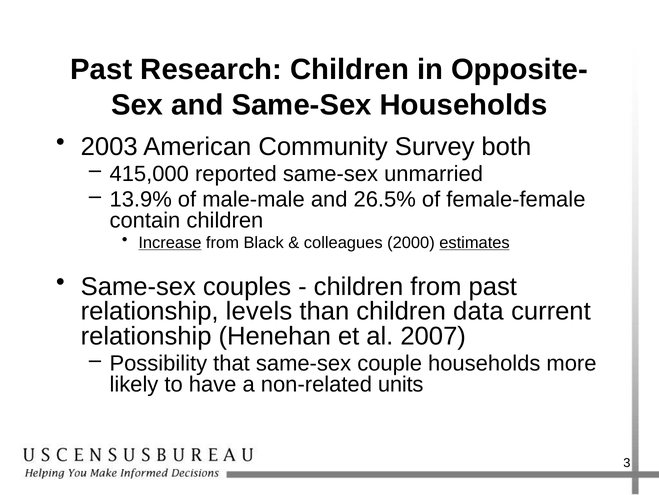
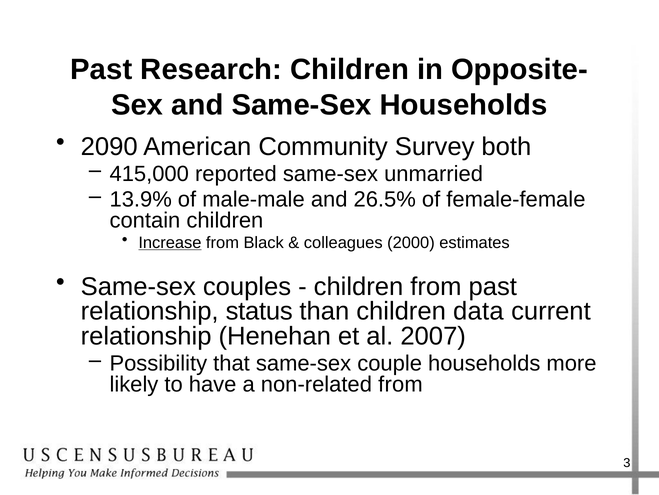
2003: 2003 -> 2090
estimates underline: present -> none
levels: levels -> status
non-related units: units -> from
